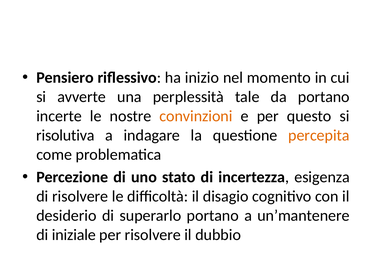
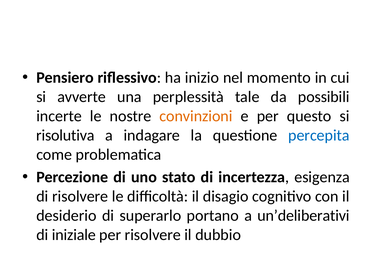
da portano: portano -> possibili
percepita colour: orange -> blue
un’mantenere: un’mantenere -> un’deliberativi
